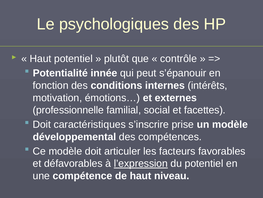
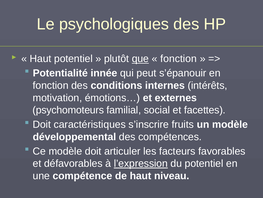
que underline: none -> present
contrôle at (179, 59): contrôle -> fonction
professionnelle: professionnelle -> psychomoteurs
prise: prise -> fruits
